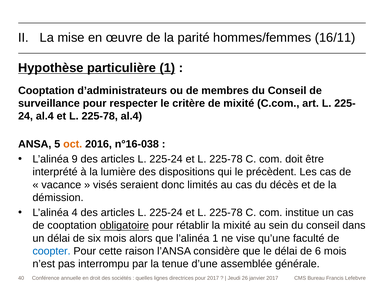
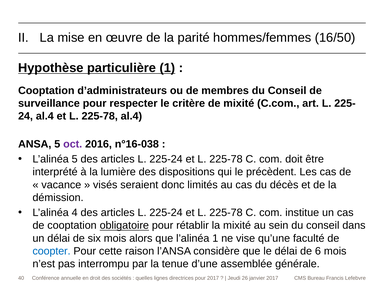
16/11: 16/11 -> 16/50
oct colour: orange -> purple
L’alinéa 9: 9 -> 5
